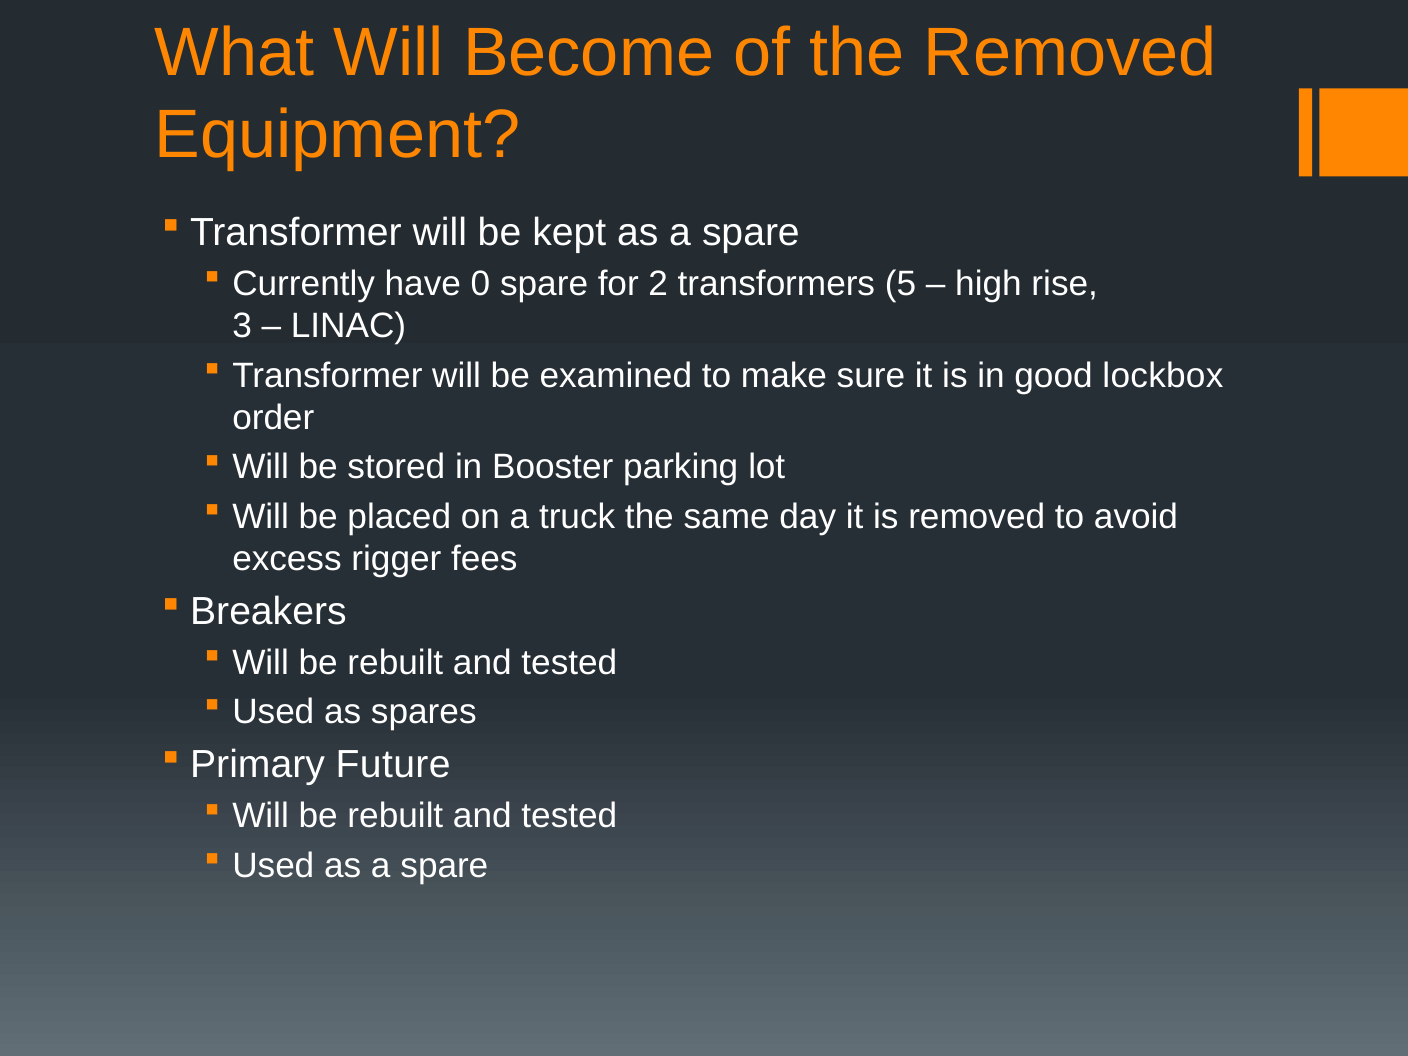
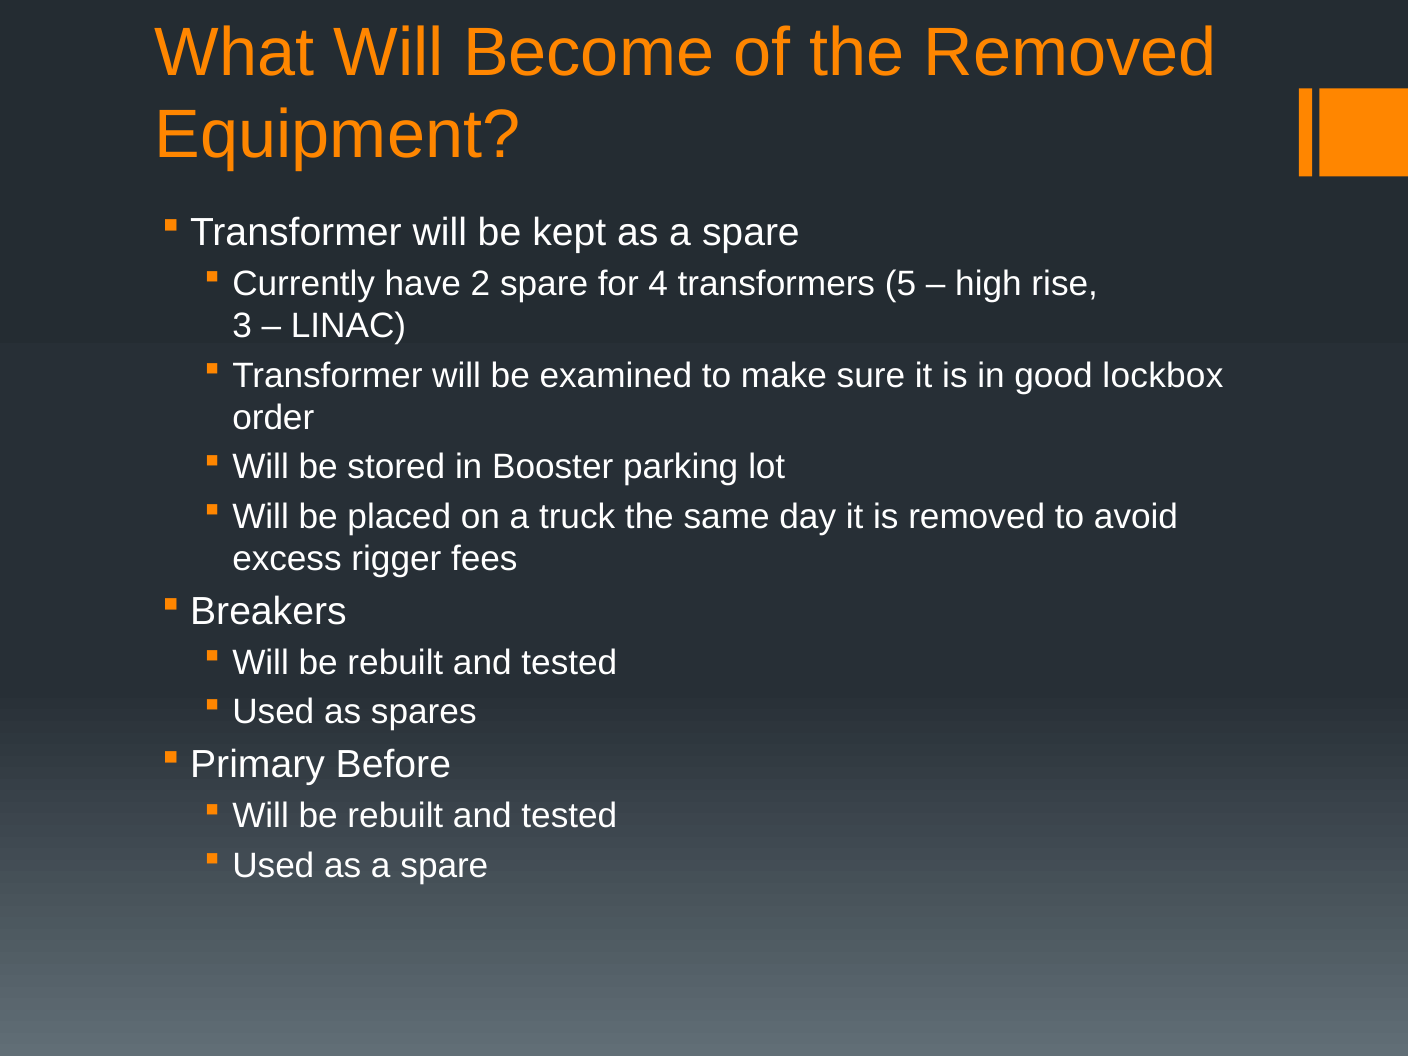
0: 0 -> 2
2: 2 -> 4
Future: Future -> Before
